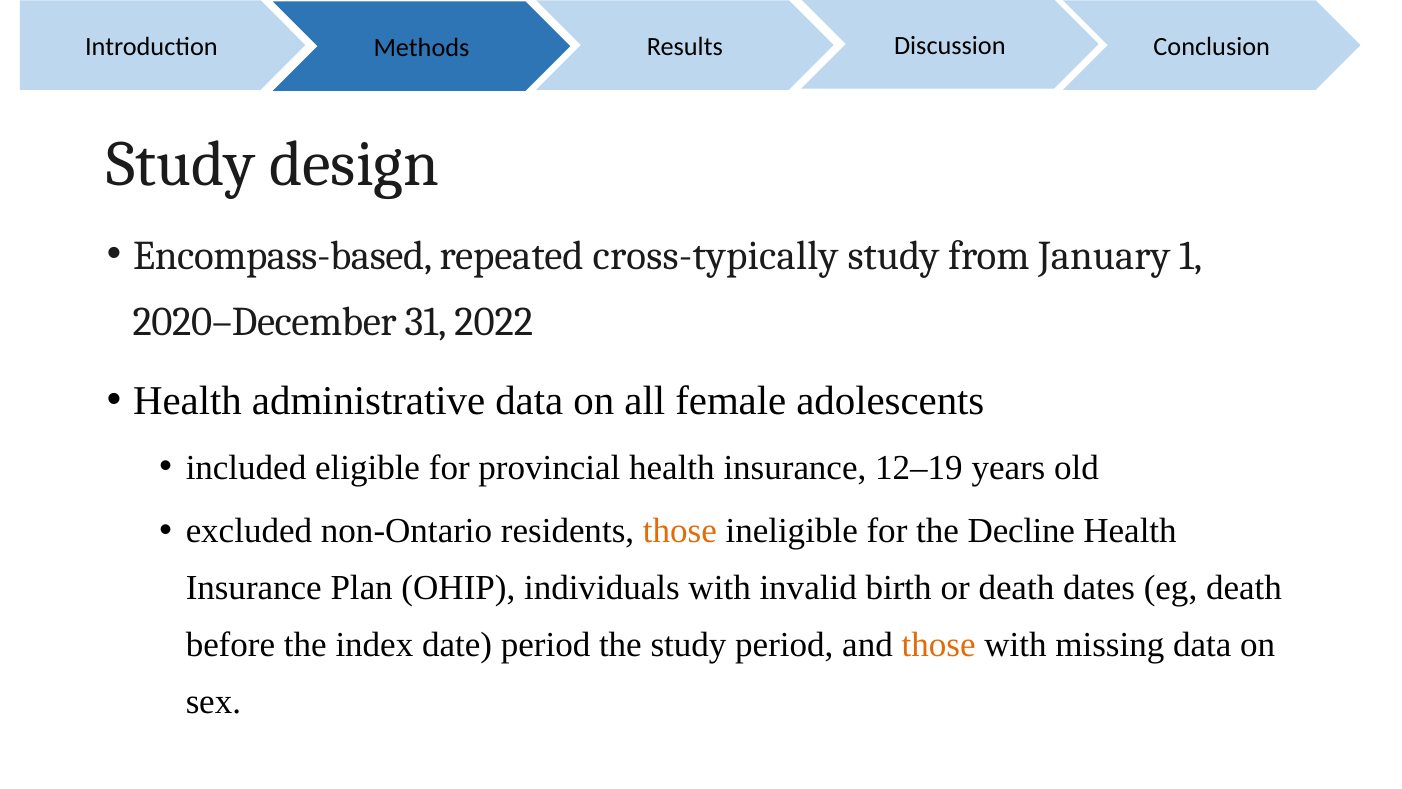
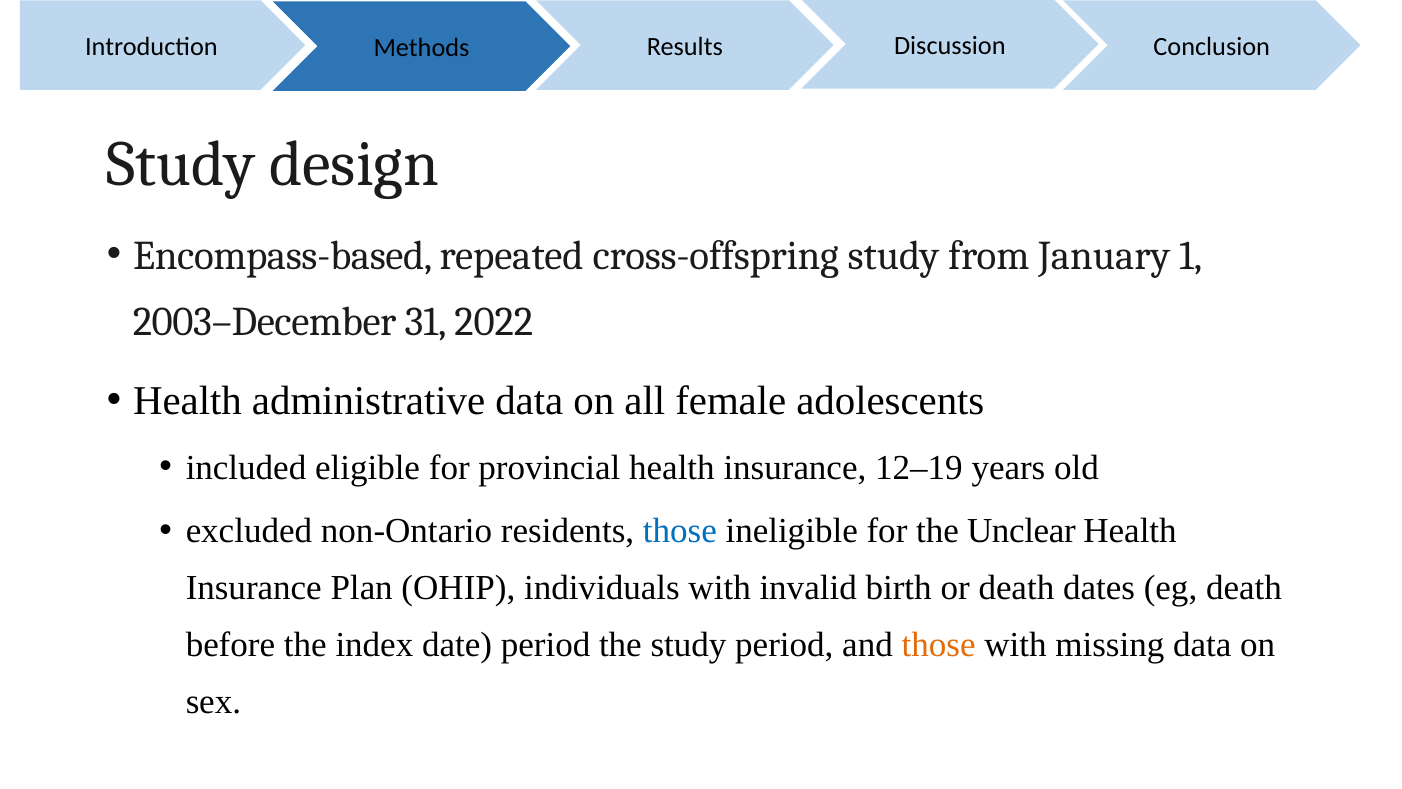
cross-typically: cross-typically -> cross-offspring
2020–December: 2020–December -> 2003–December
those at (680, 531) colour: orange -> blue
Decline: Decline -> Unclear
